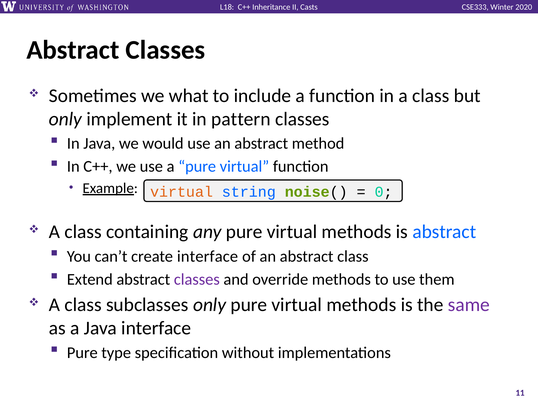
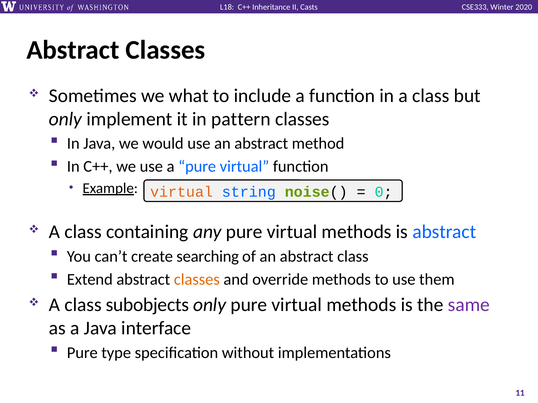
create interface: interface -> searching
classes at (197, 280) colour: purple -> orange
subclasses: subclasses -> subobjects
